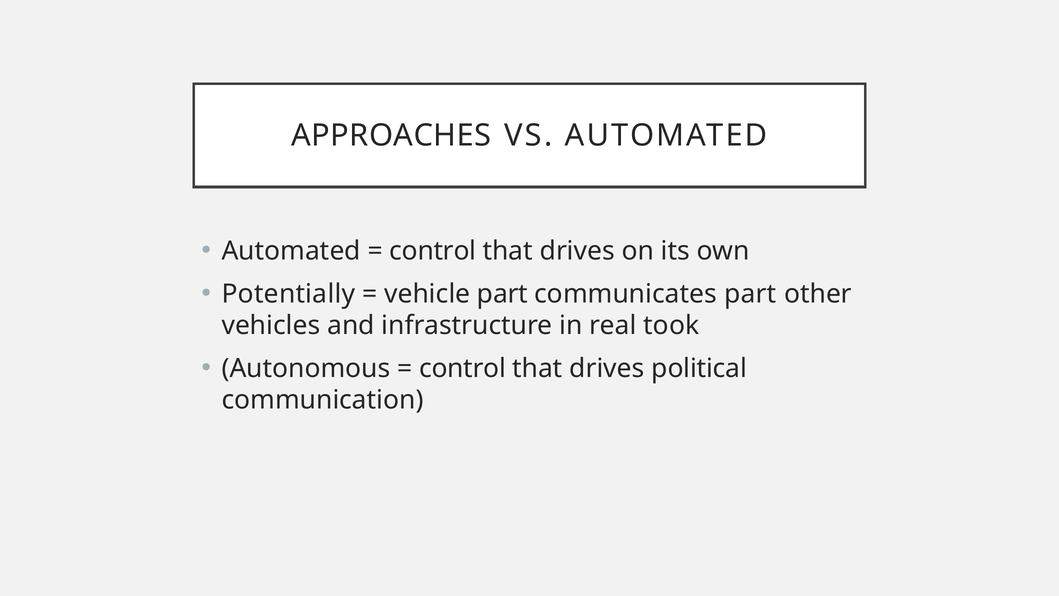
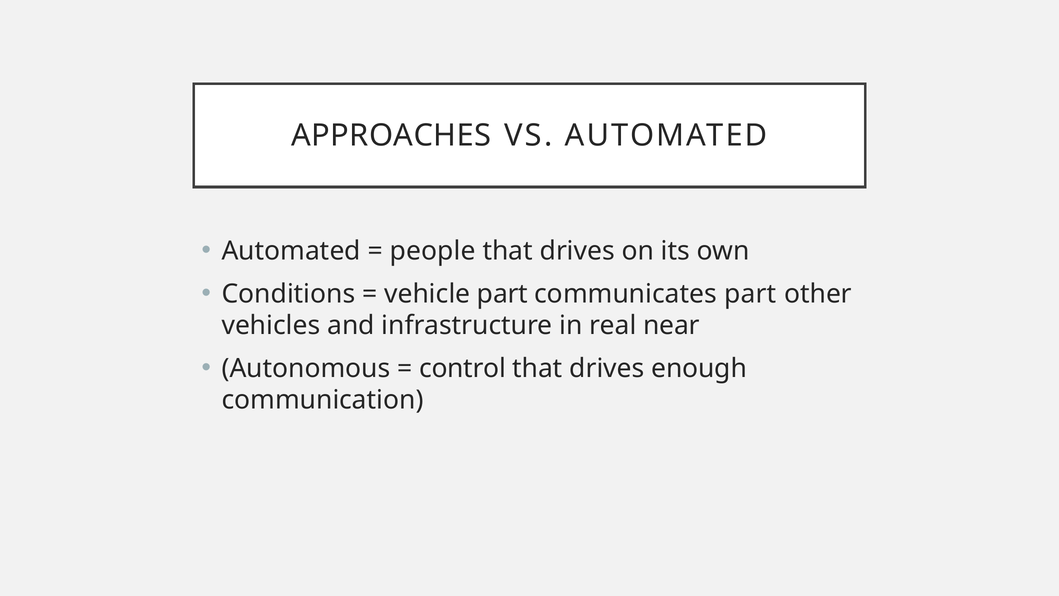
control at (433, 251): control -> people
Potentially: Potentially -> Conditions
took: took -> near
political: political -> enough
